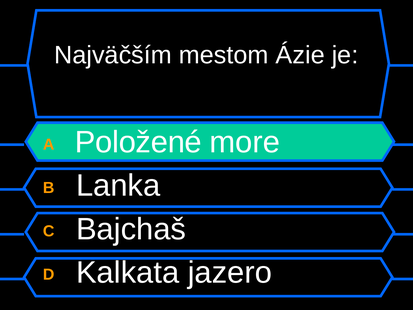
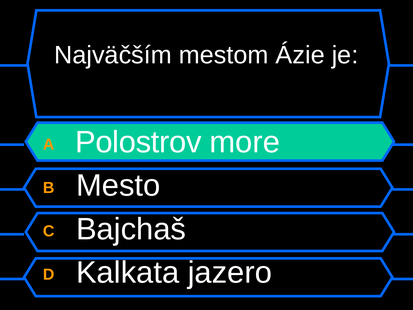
Položené: Položené -> Polostrov
Lanka: Lanka -> Mesto
